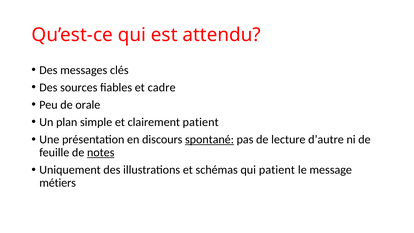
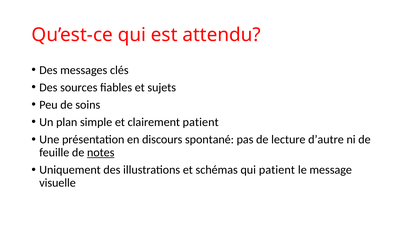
cadre: cadre -> sujets
orale: orale -> soins
spontané underline: present -> none
métiers: métiers -> visuelle
